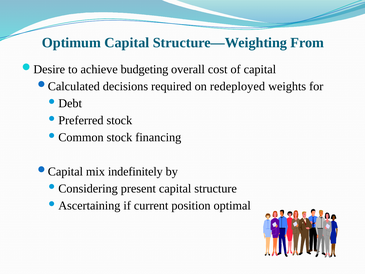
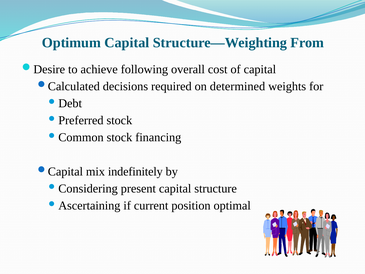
budgeting: budgeting -> following
redeployed: redeployed -> determined
